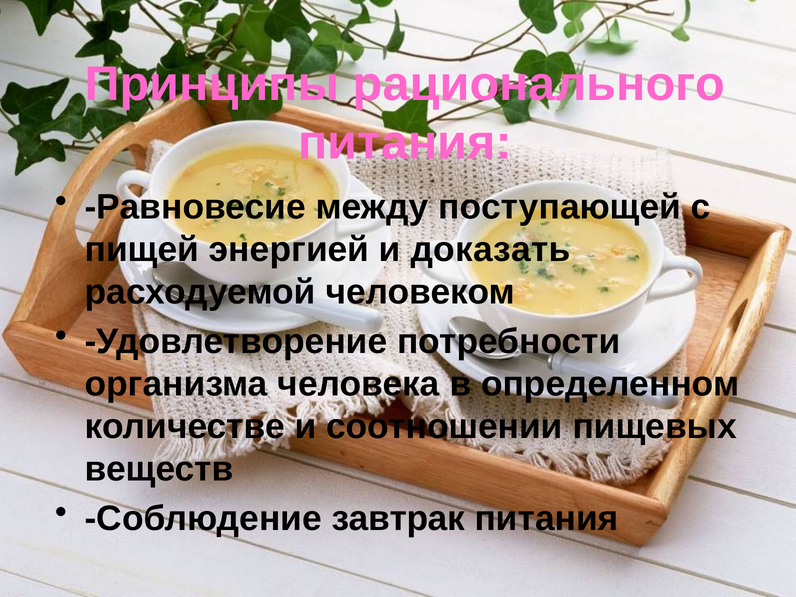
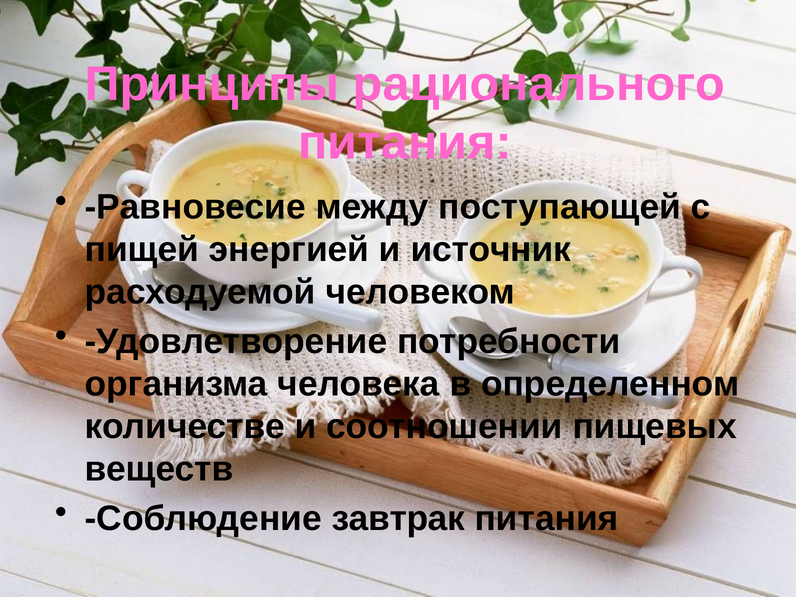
доказать: доказать -> источник
